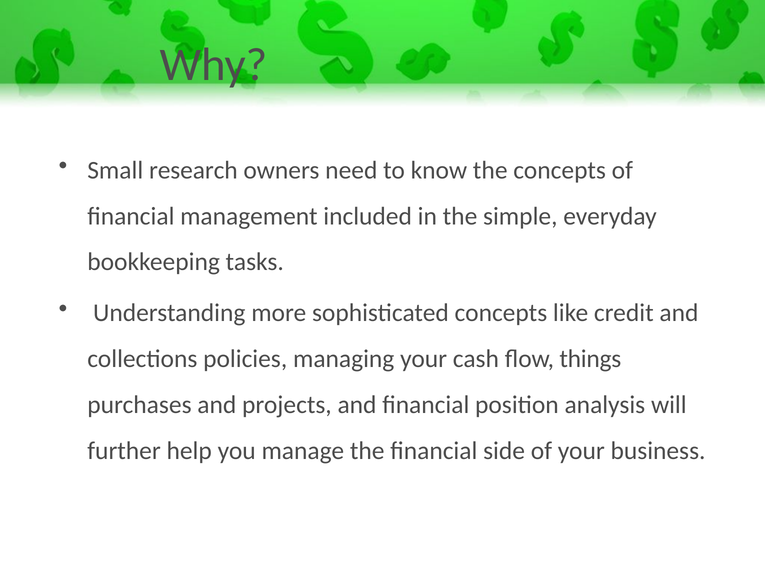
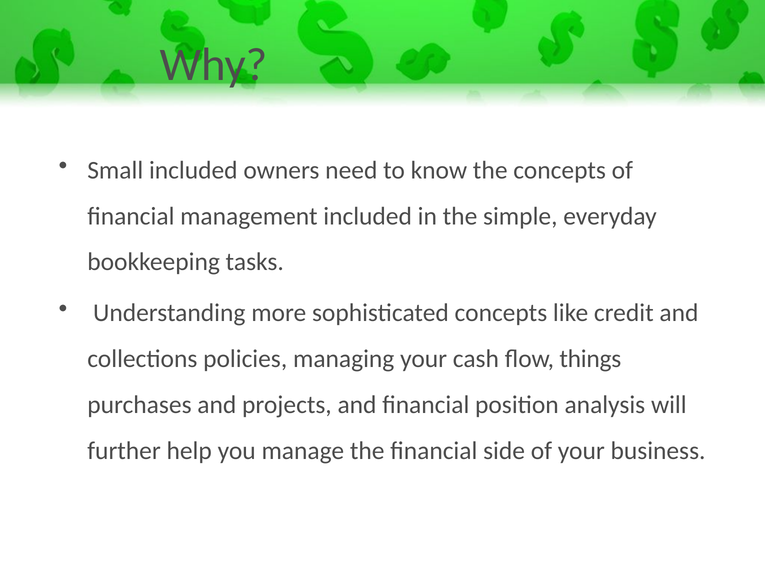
Small research: research -> included
